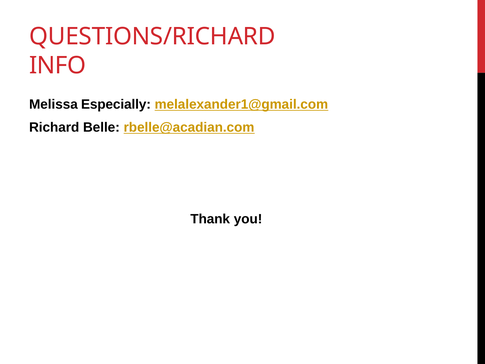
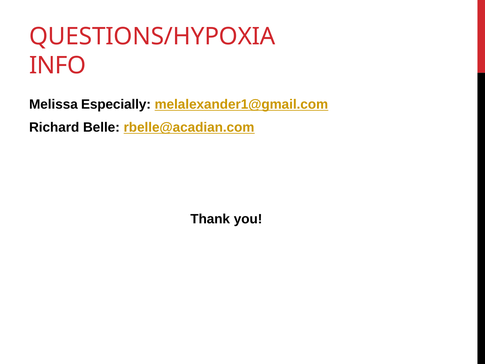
QUESTIONS/RICHARD: QUESTIONS/RICHARD -> QUESTIONS/HYPOXIA
